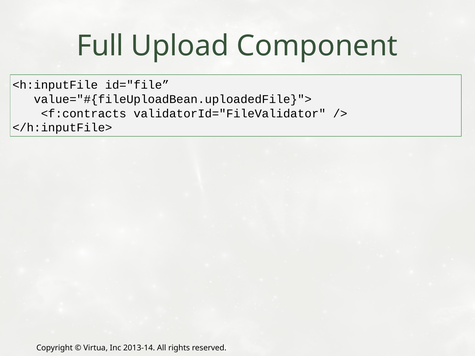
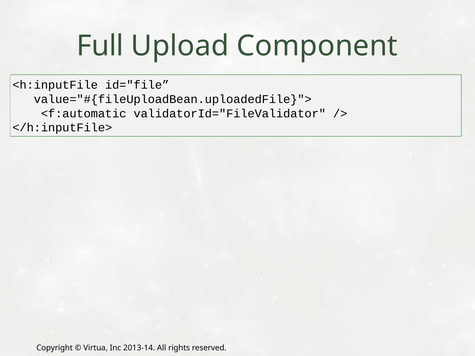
<f:contracts: <f:contracts -> <f:automatic
